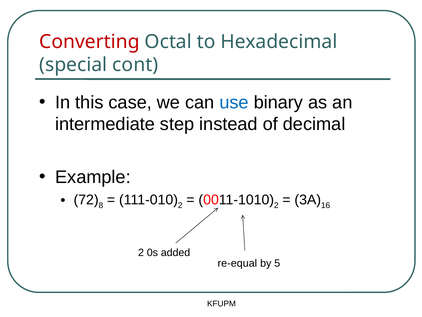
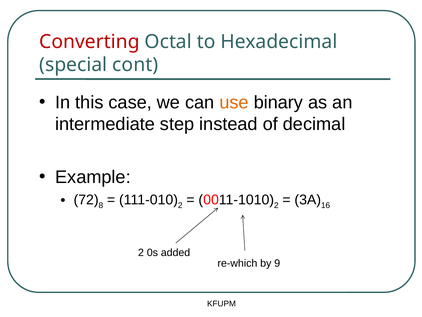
use colour: blue -> orange
re-equal: re-equal -> re-which
5: 5 -> 9
